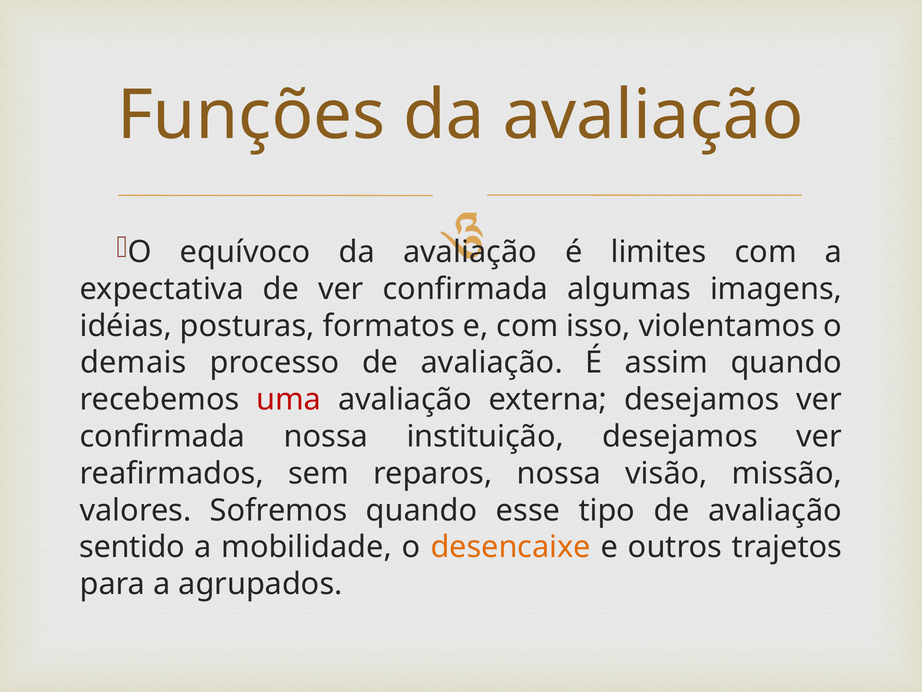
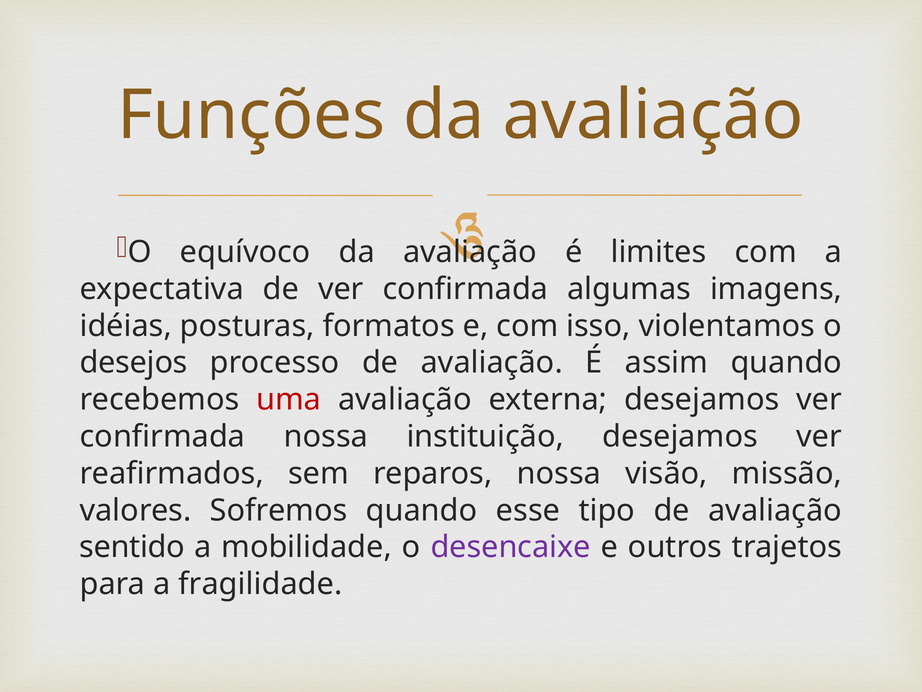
demais: demais -> desejos
desencaixe colour: orange -> purple
agrupados: agrupados -> fragilidade
